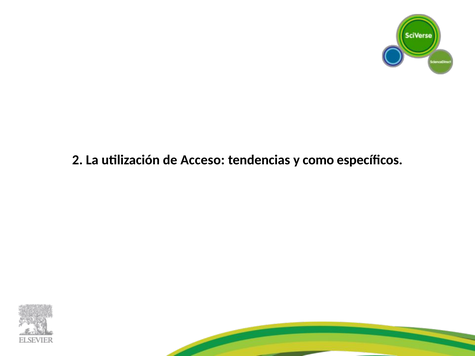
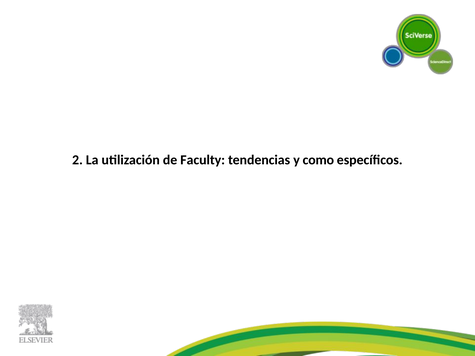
Acceso: Acceso -> Faculty
